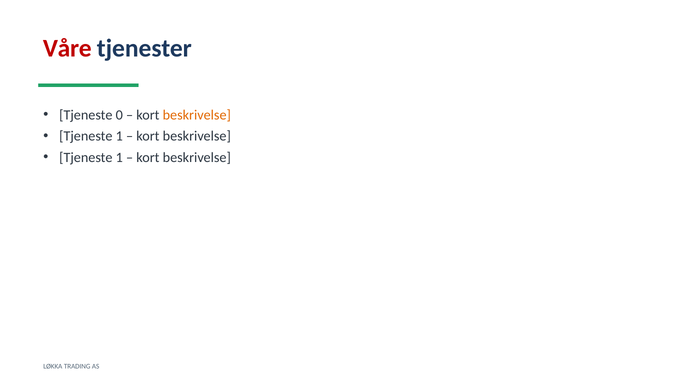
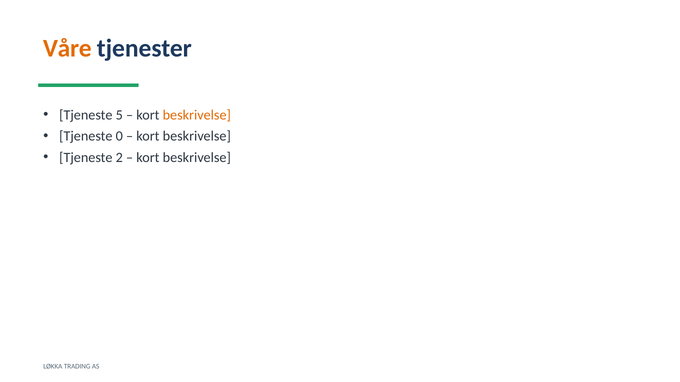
Våre colour: red -> orange
0: 0 -> 5
1 at (119, 136): 1 -> 0
1 at (119, 158): 1 -> 2
